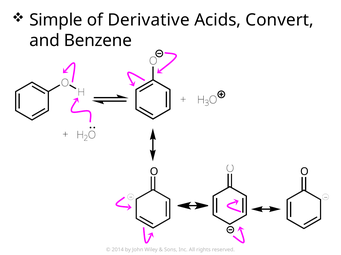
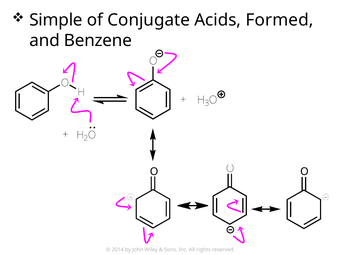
Derivative: Derivative -> Conjugate
Convert: Convert -> Formed
